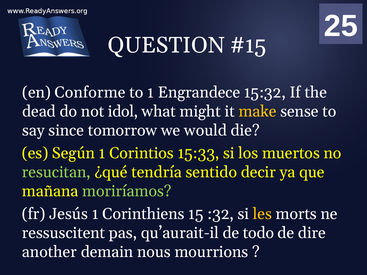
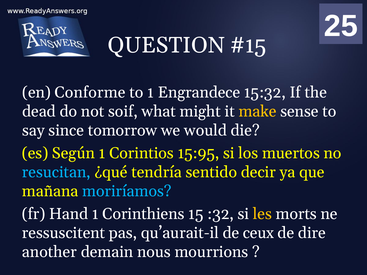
idol: idol -> soif
15:33: 15:33 -> 15:95
resucitan colour: light green -> light blue
moriríamos colour: light green -> light blue
Jesús: Jesús -> Hand
todo: todo -> ceux
